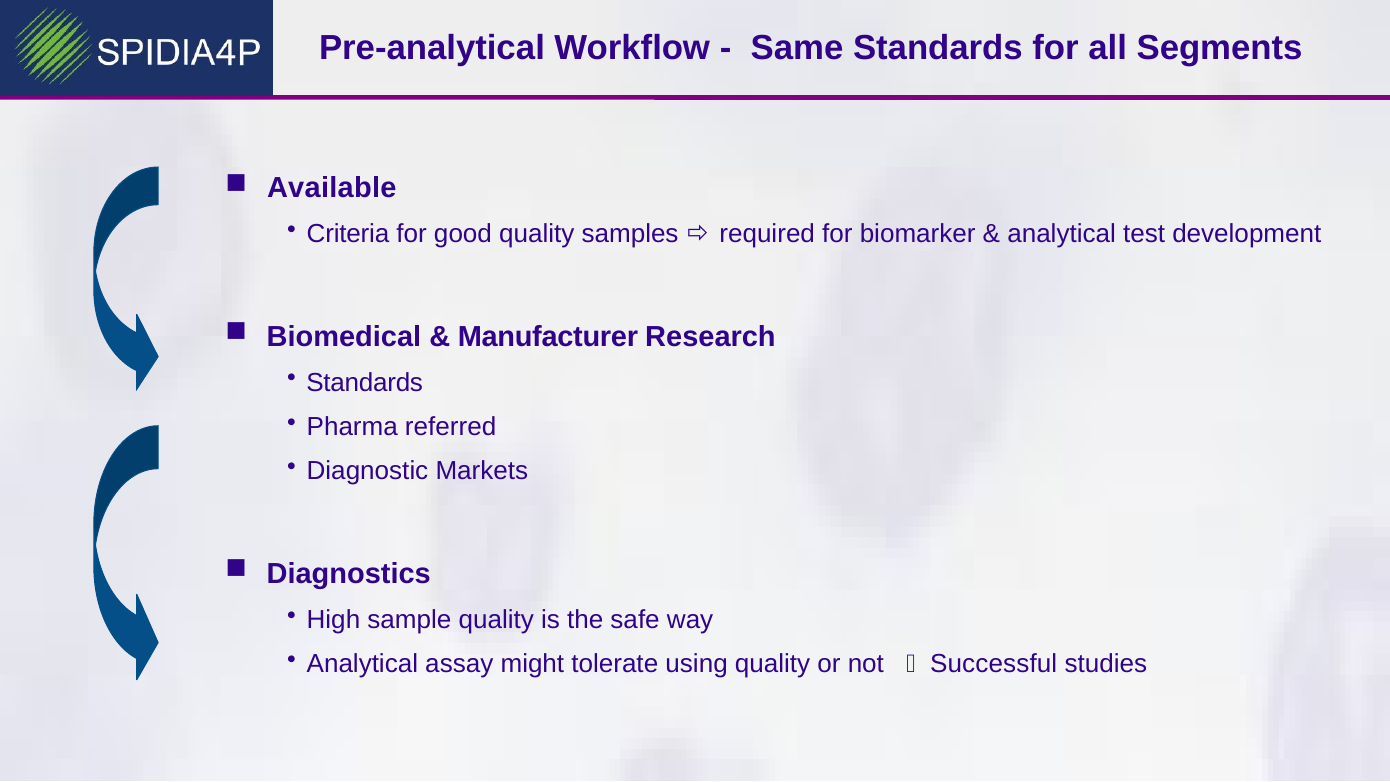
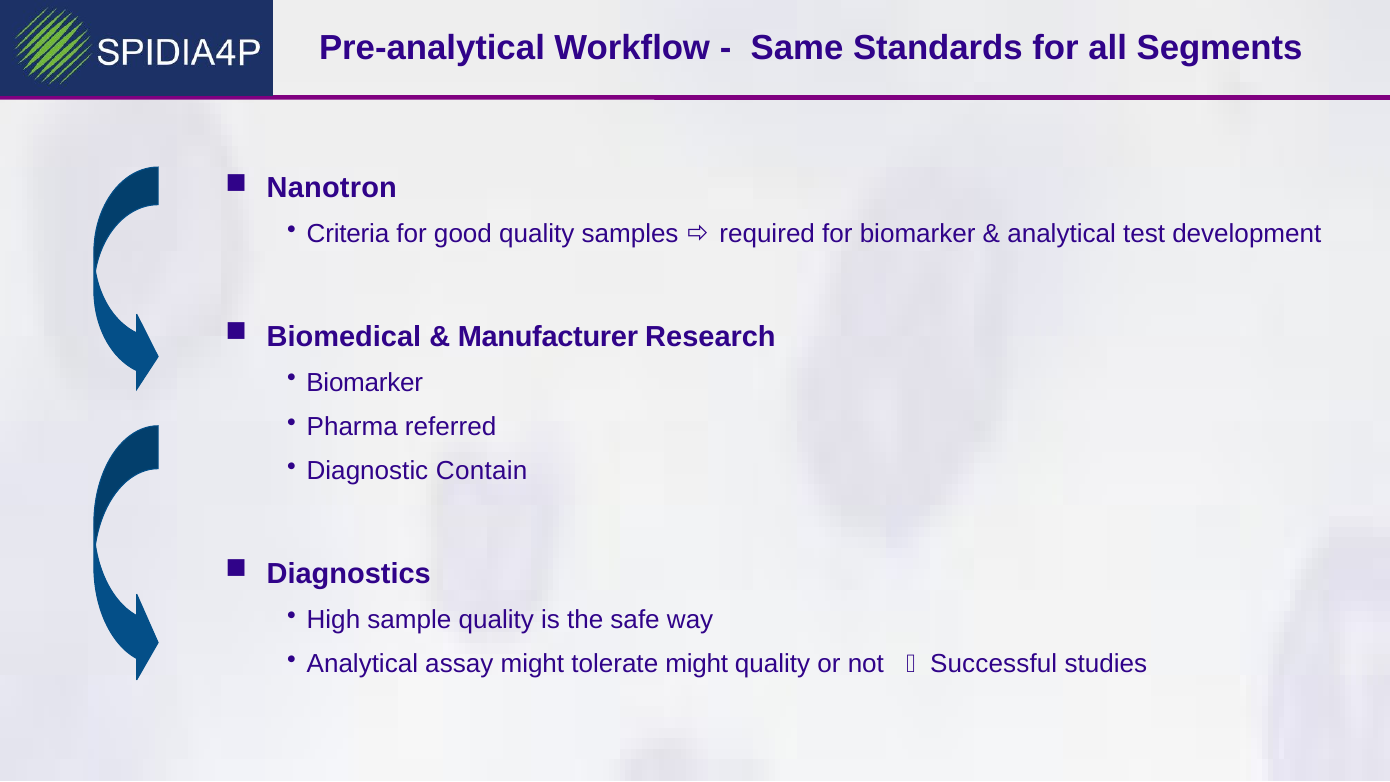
Available: Available -> Nanotron
Standards at (365, 383): Standards -> Biomarker
Markets: Markets -> Contain
tolerate using: using -> might
